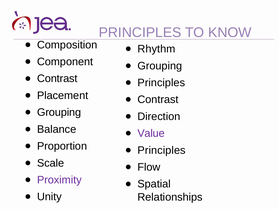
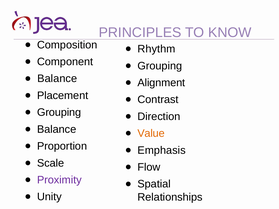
Contrast at (57, 79): Contrast -> Balance
Principles at (161, 83): Principles -> Alignment
Value colour: purple -> orange
Principles at (162, 150): Principles -> Emphasis
